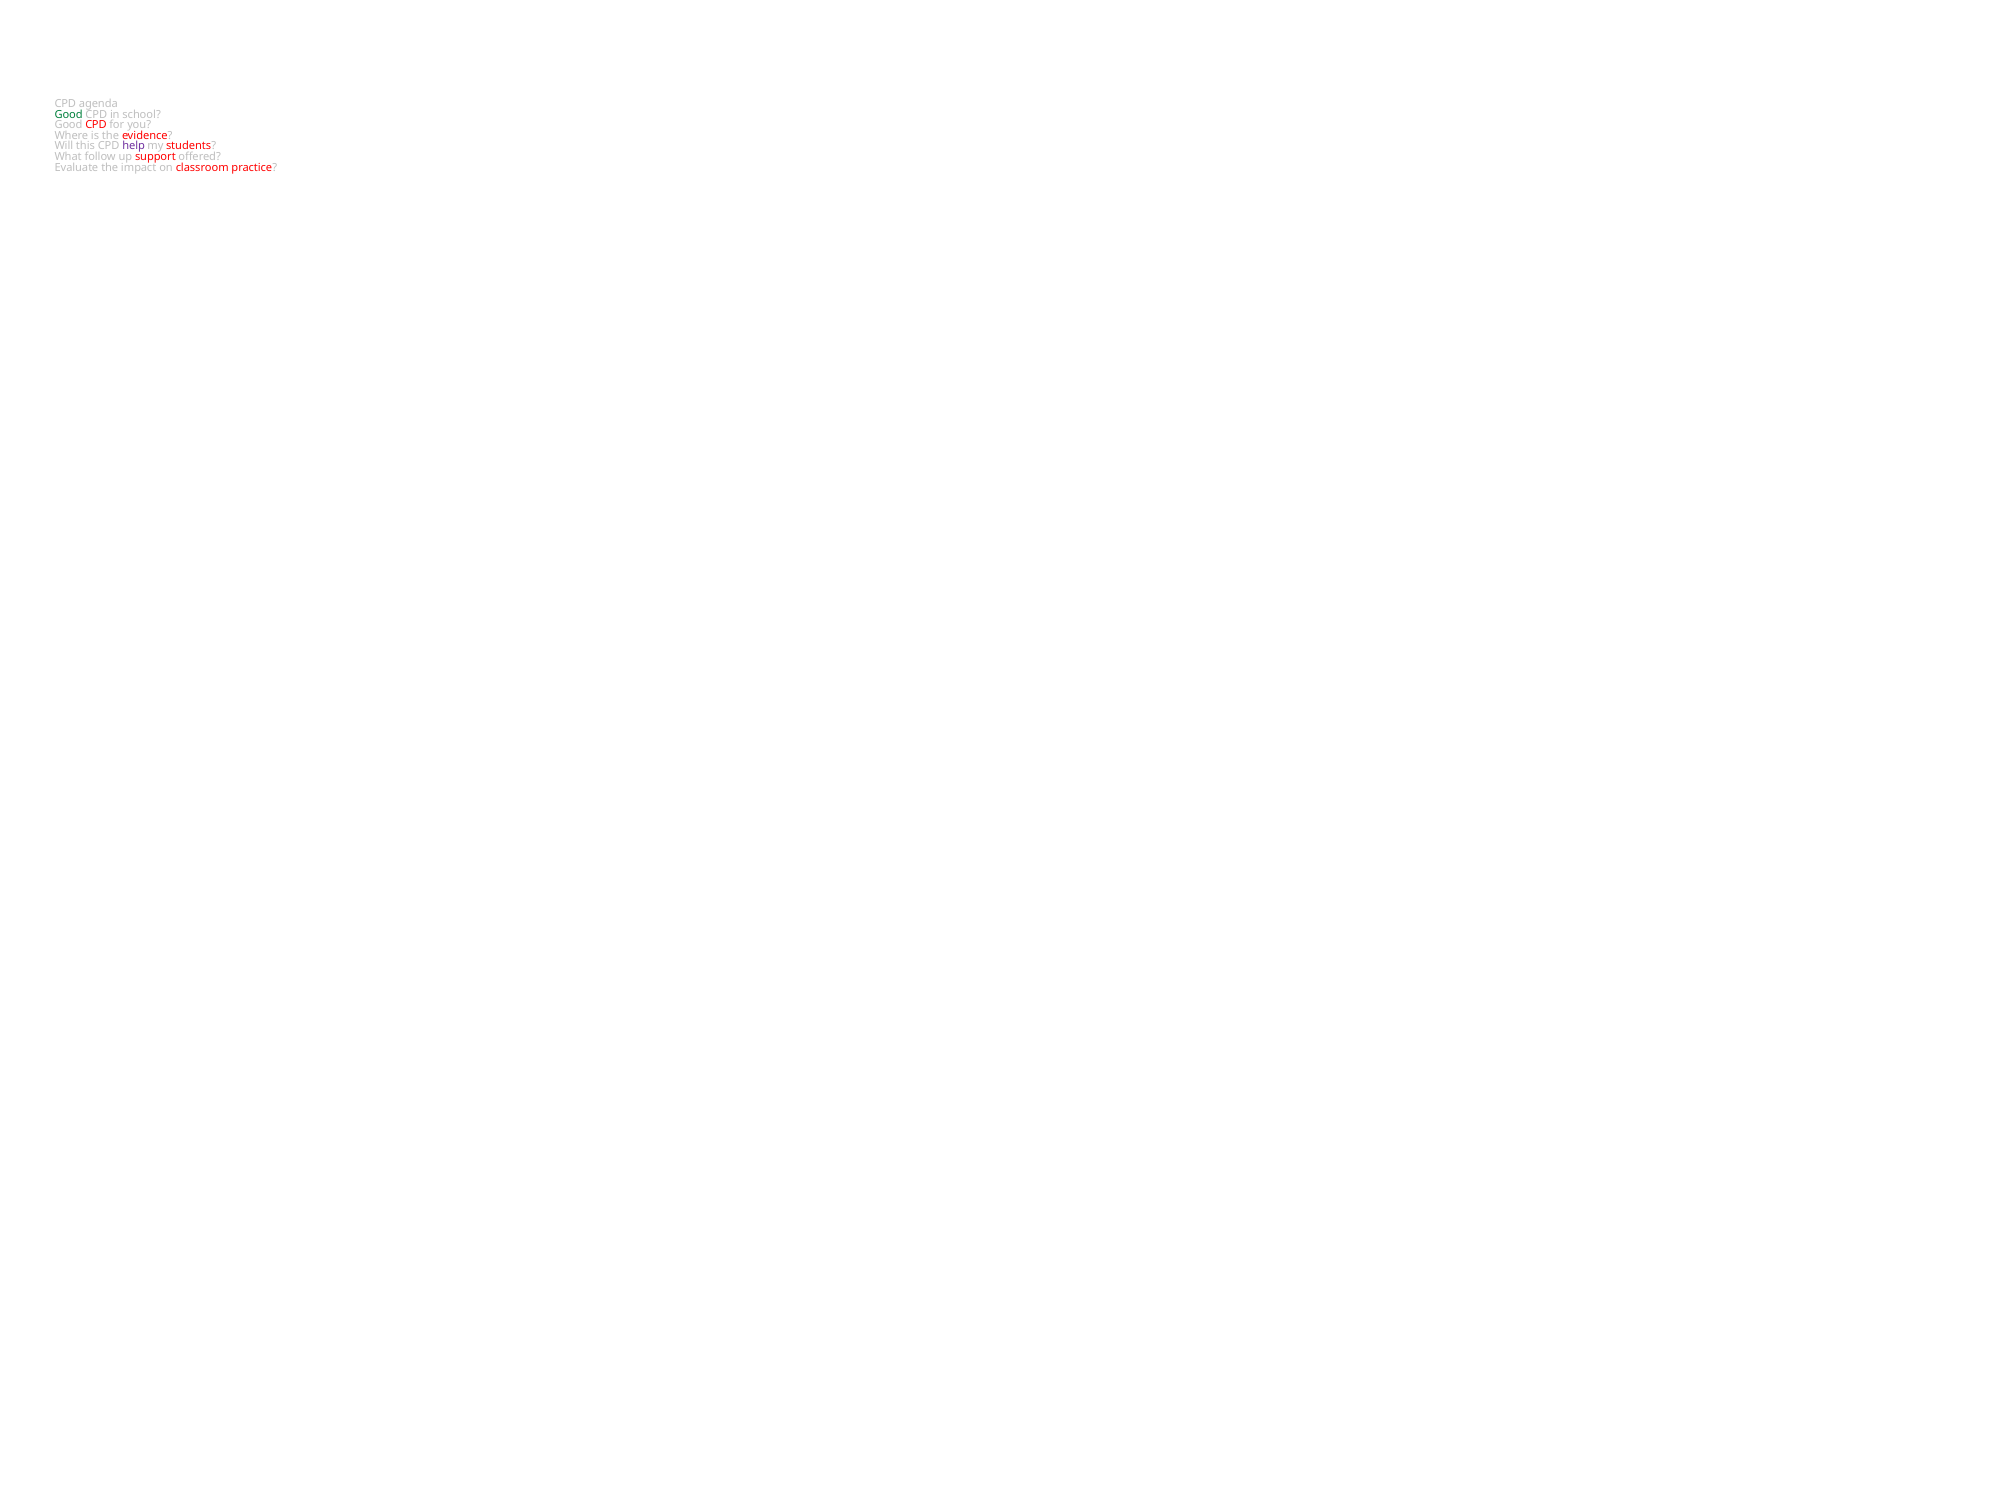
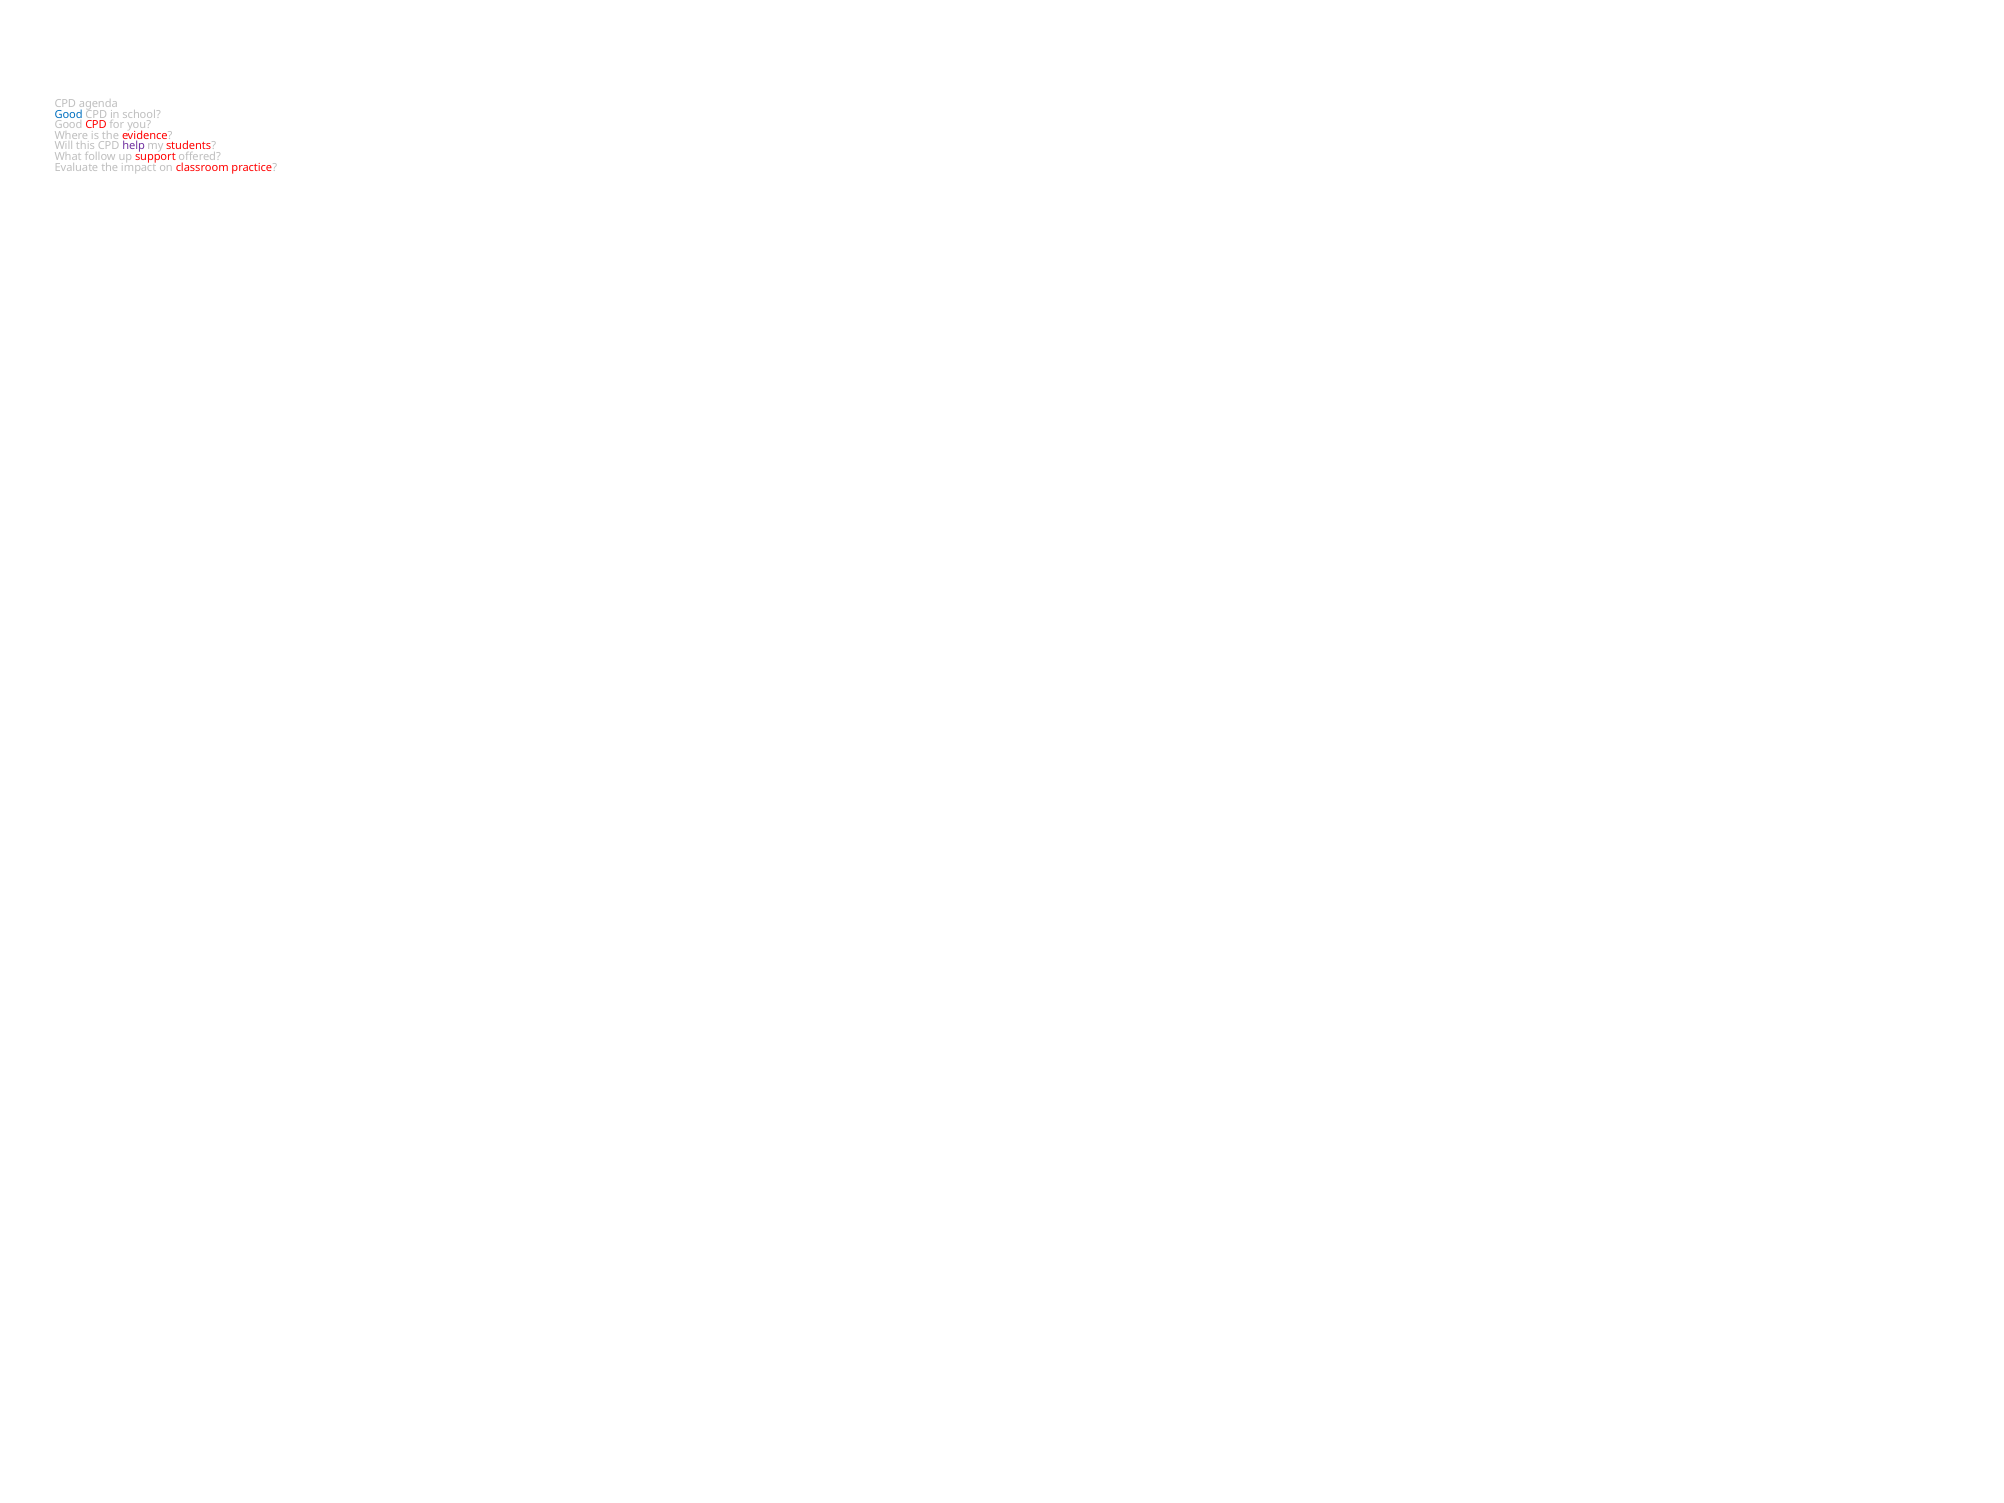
Good at (69, 114) colour: green -> blue
